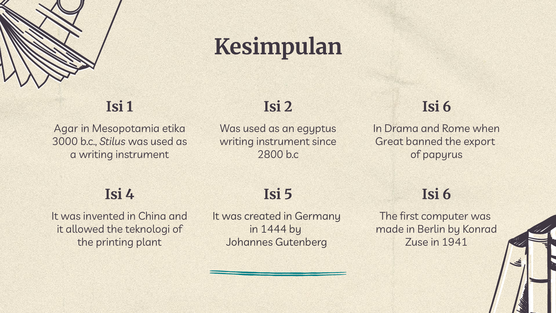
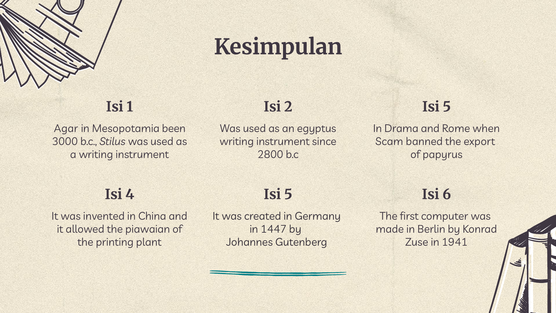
6 at (447, 107): 6 -> 5
etika: etika -> been
Great: Great -> Scam
teknologi: teknologi -> piawaian
1444: 1444 -> 1447
